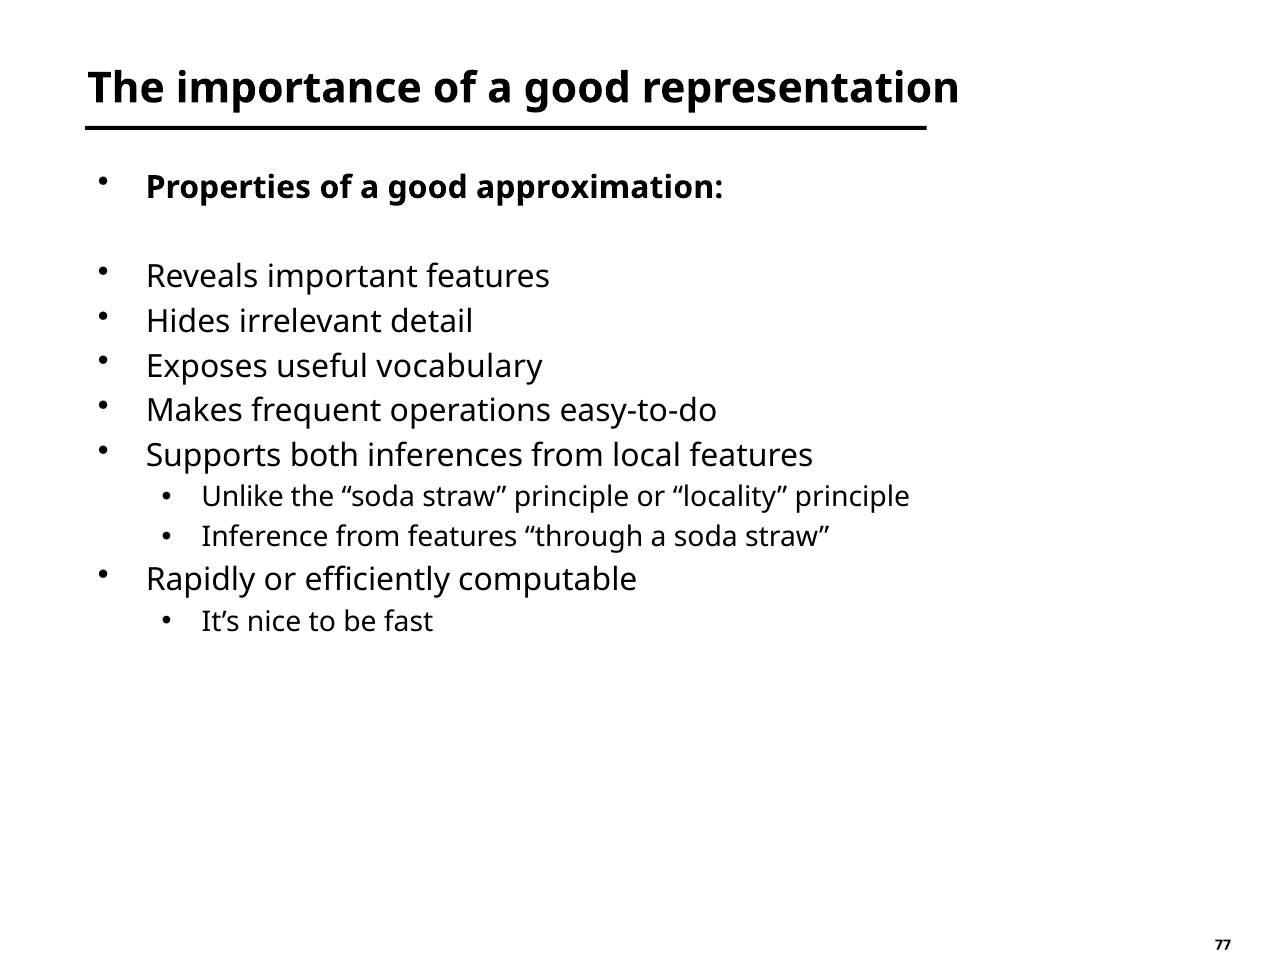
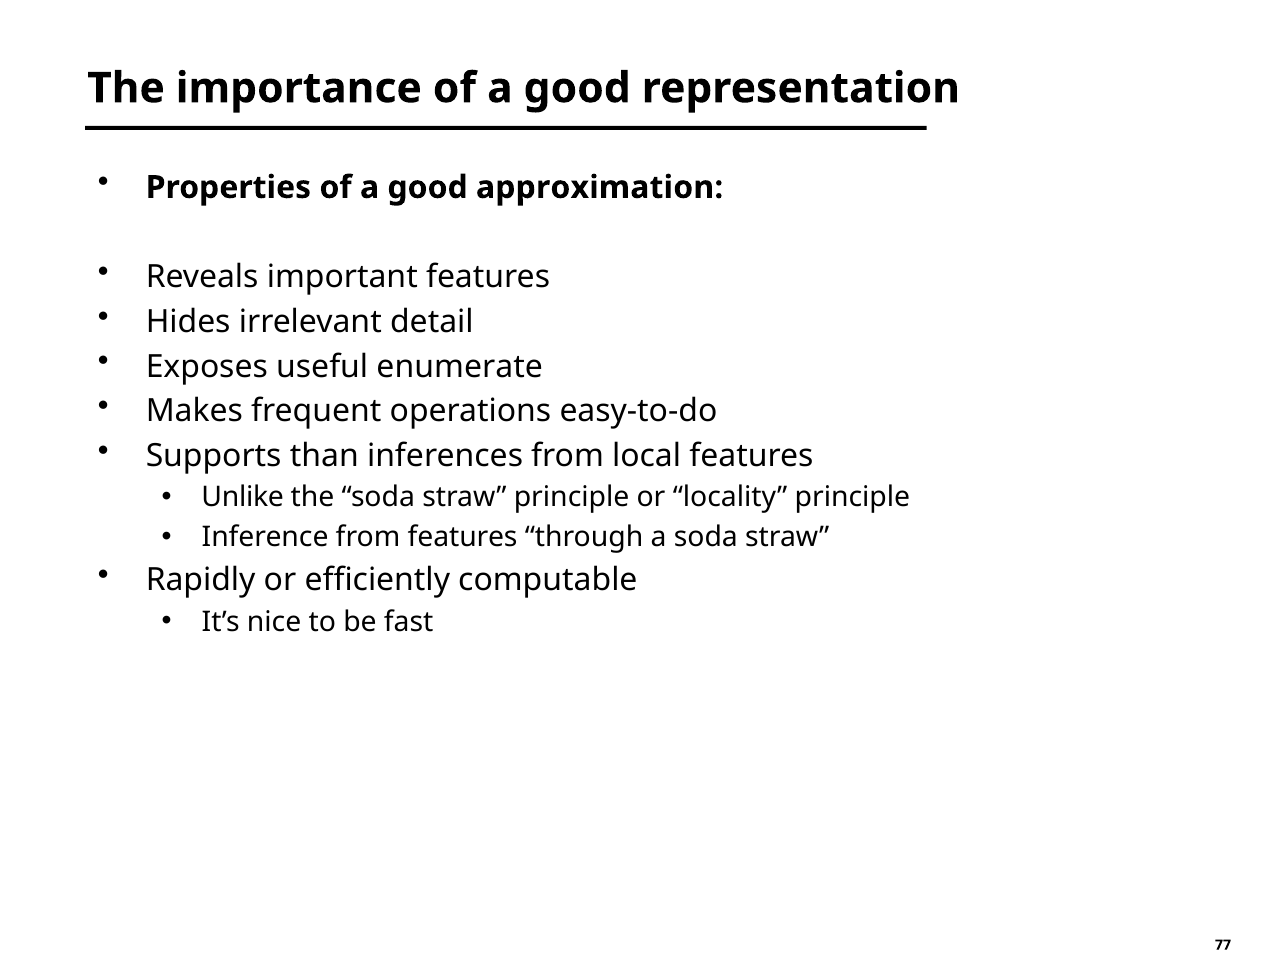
vocabulary: vocabulary -> enumerate
both: both -> than
